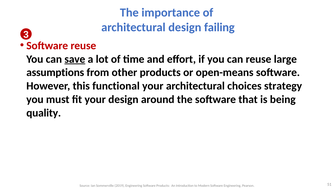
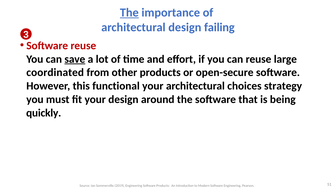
The at (129, 13) underline: none -> present
assumptions: assumptions -> coordinated
open-means: open-means -> open-secure
quality: quality -> quickly
